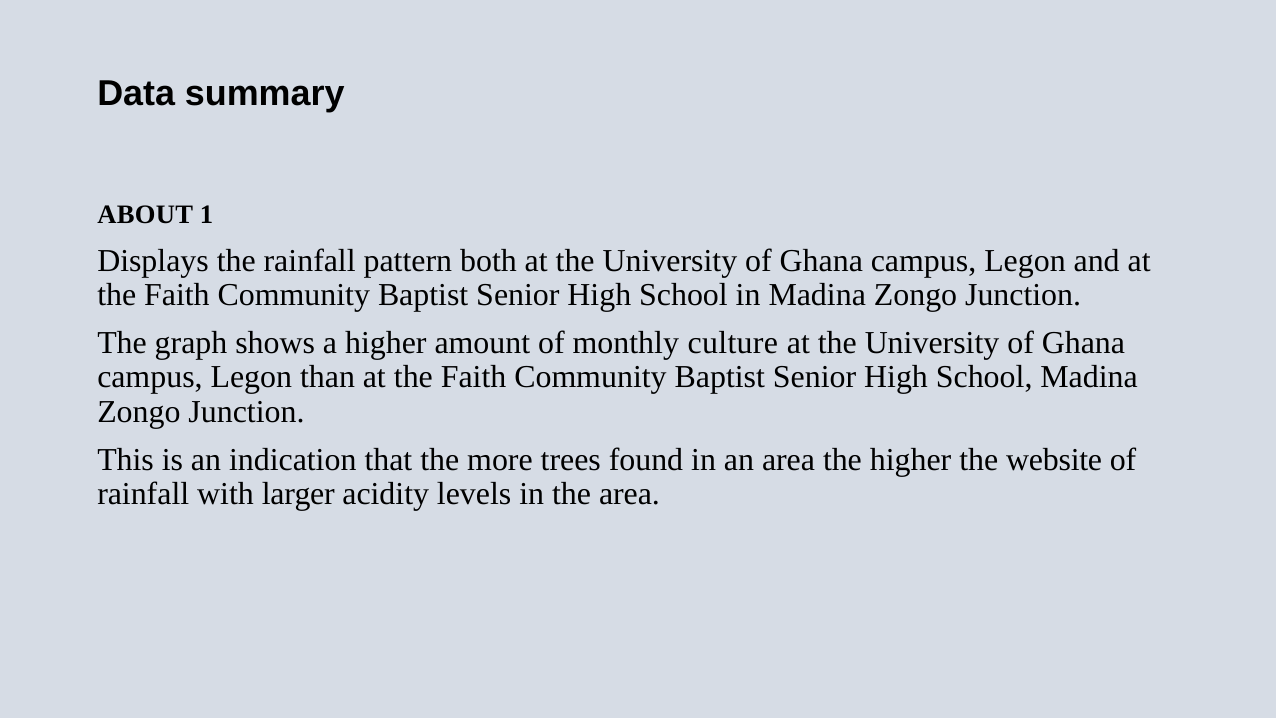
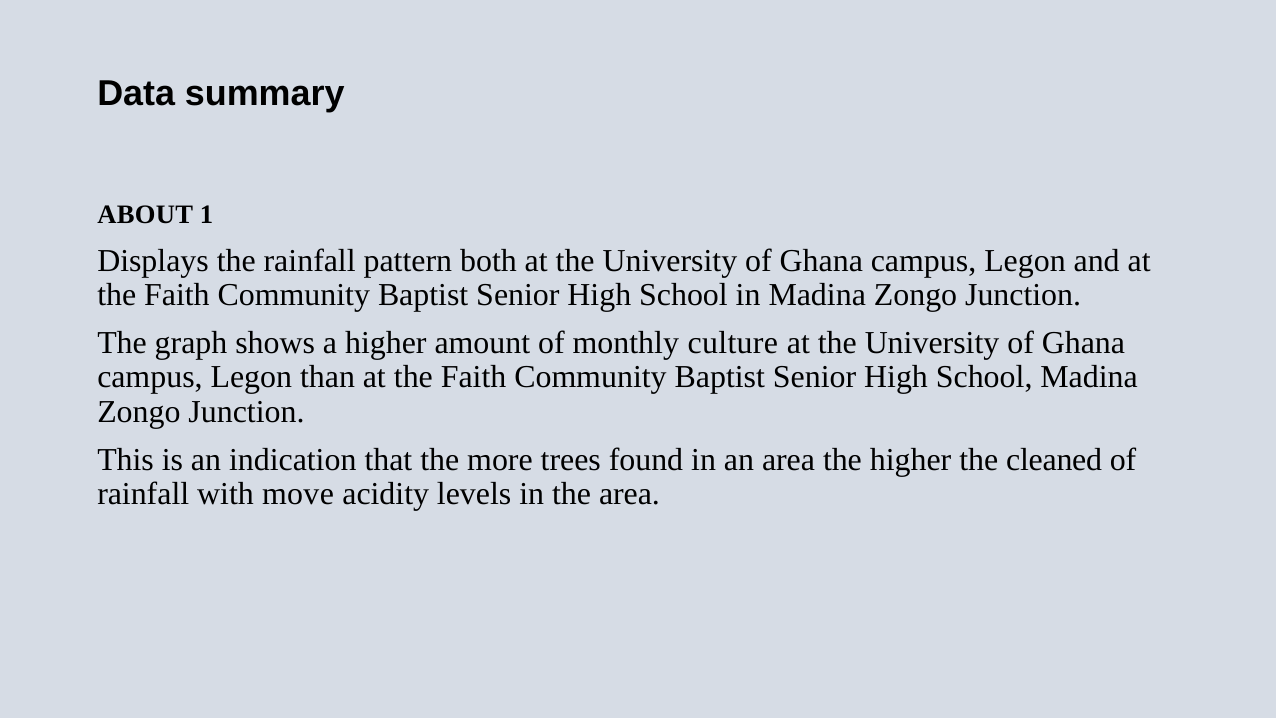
website: website -> cleaned
larger: larger -> move
